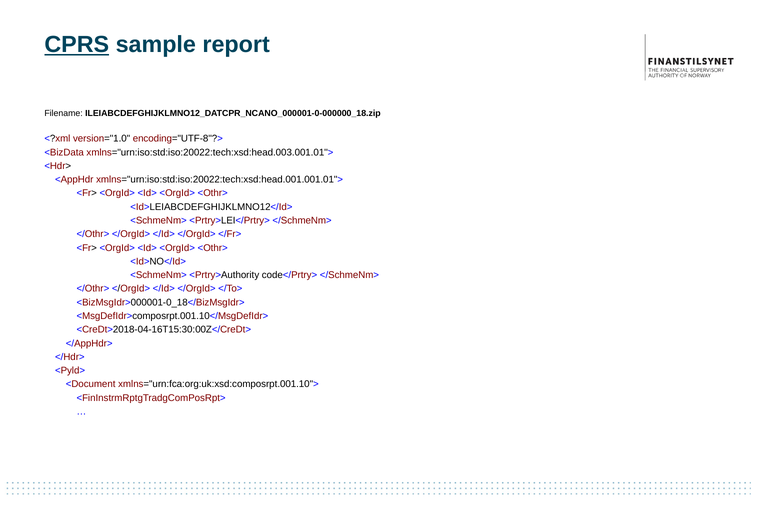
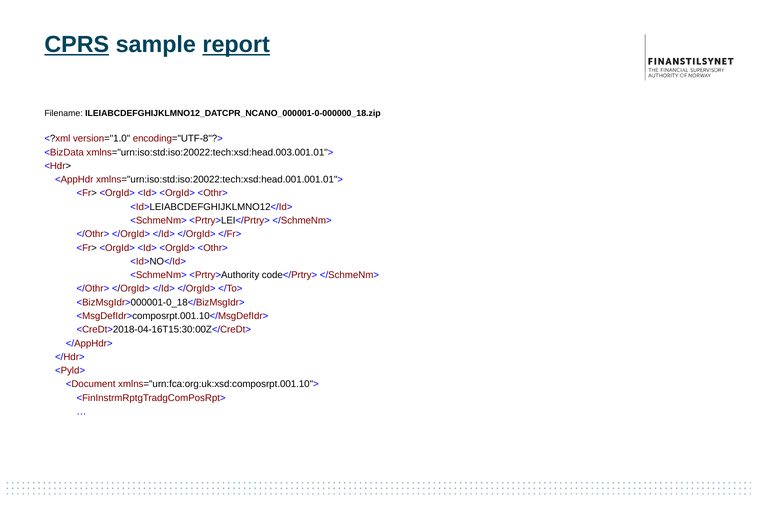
report underline: none -> present
